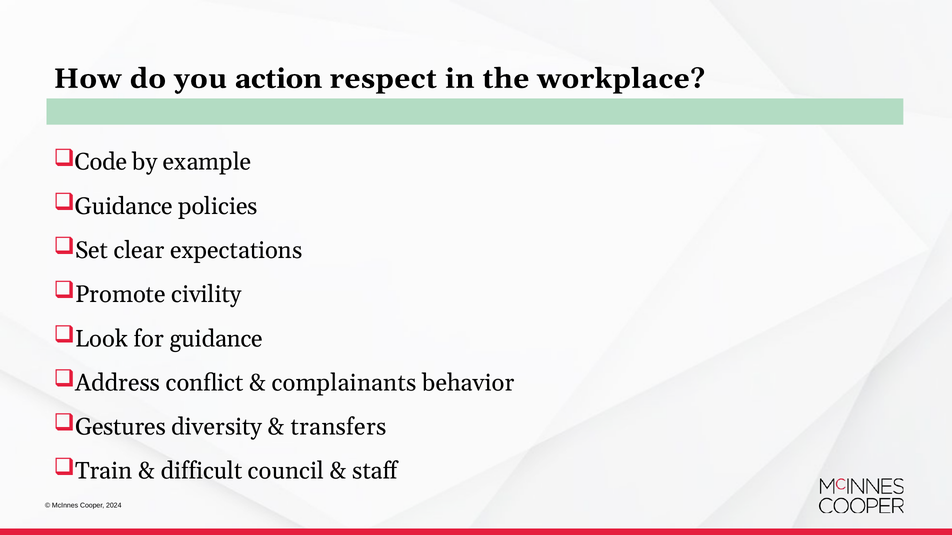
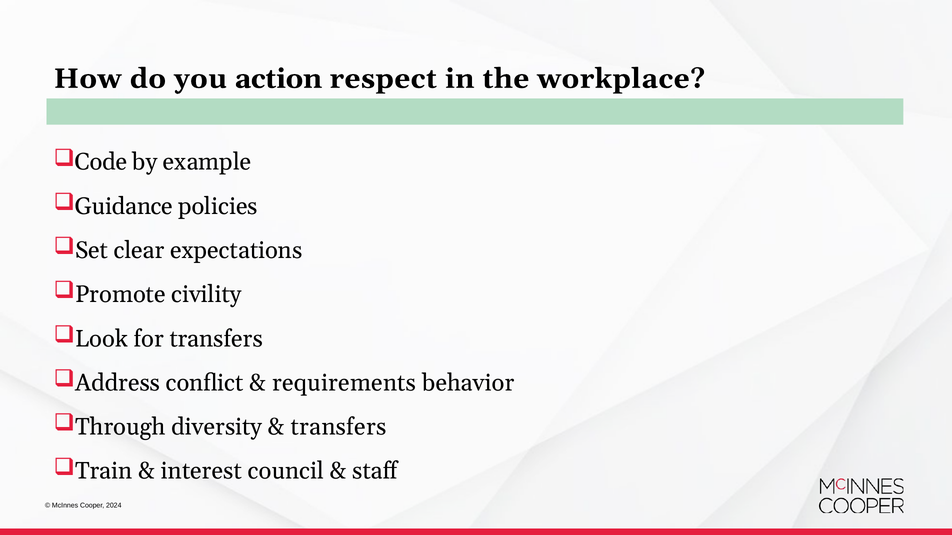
for guidance: guidance -> transfers
complainants: complainants -> requirements
Gestures: Gestures -> Through
difficult: difficult -> interest
